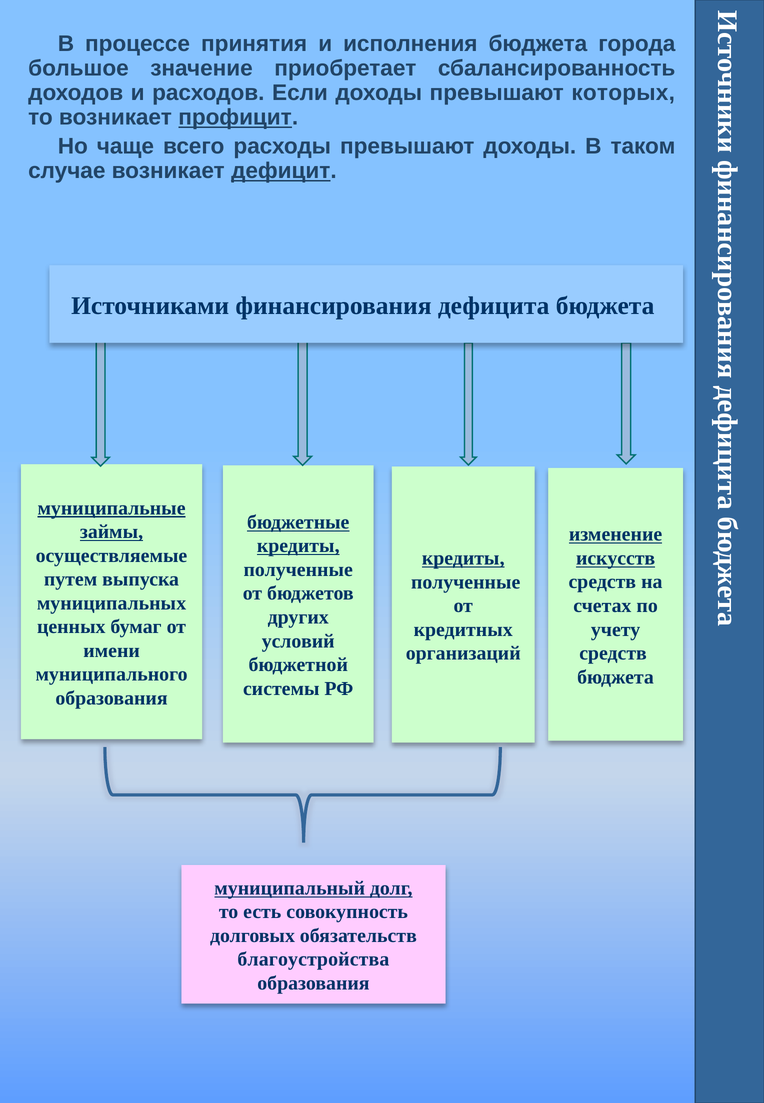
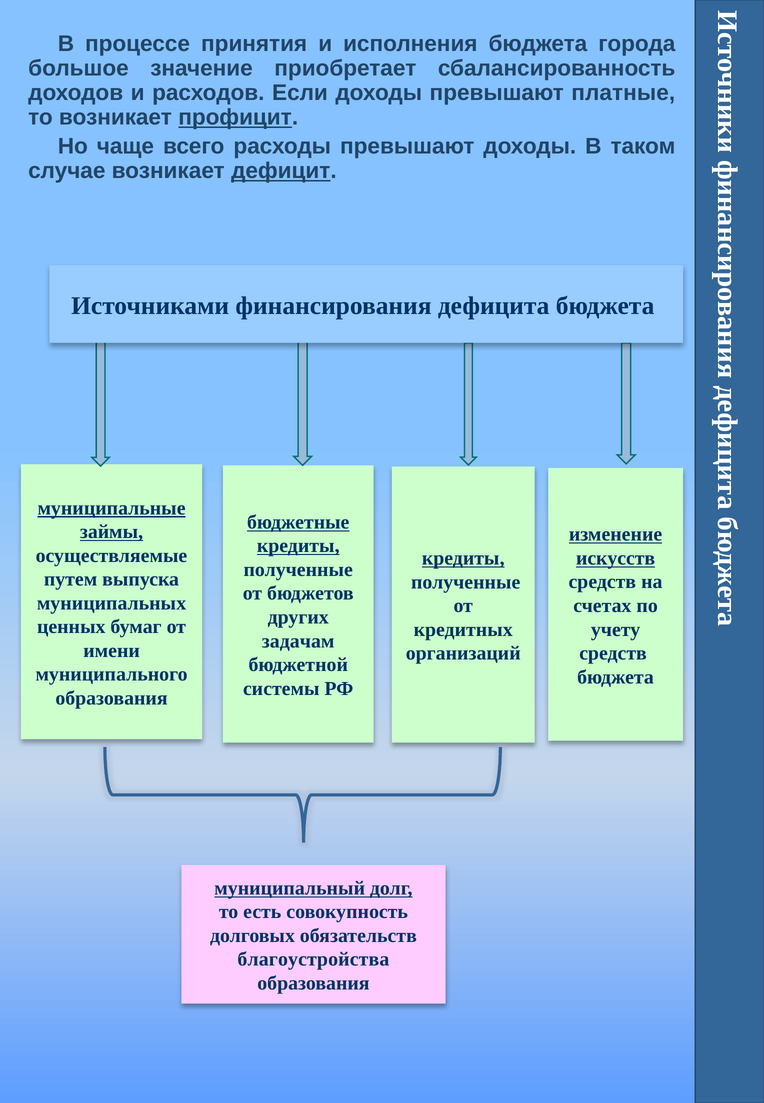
которых: которых -> платные
условий: условий -> задачам
